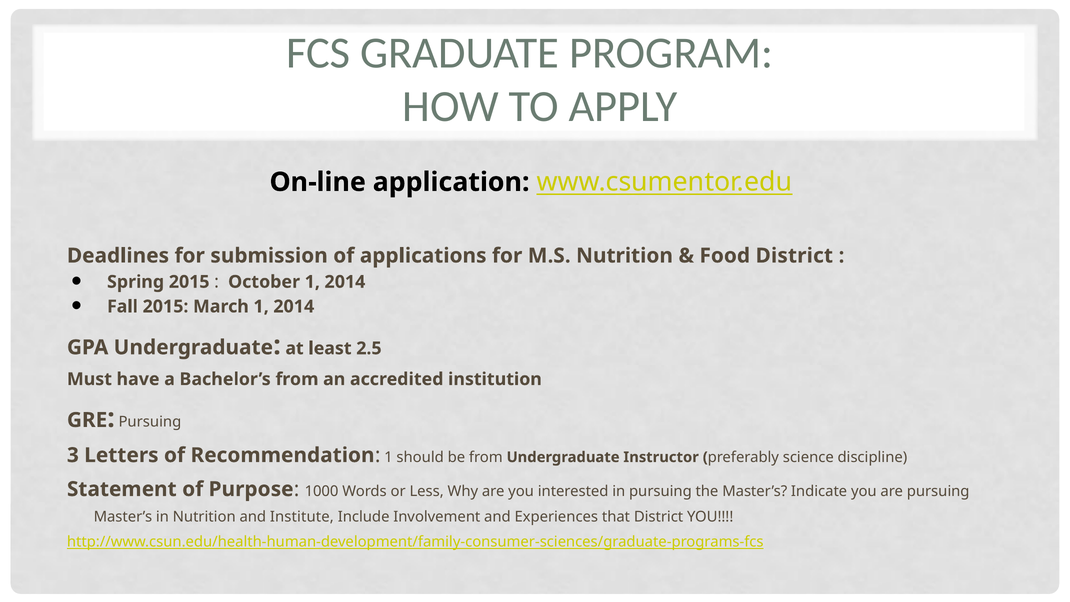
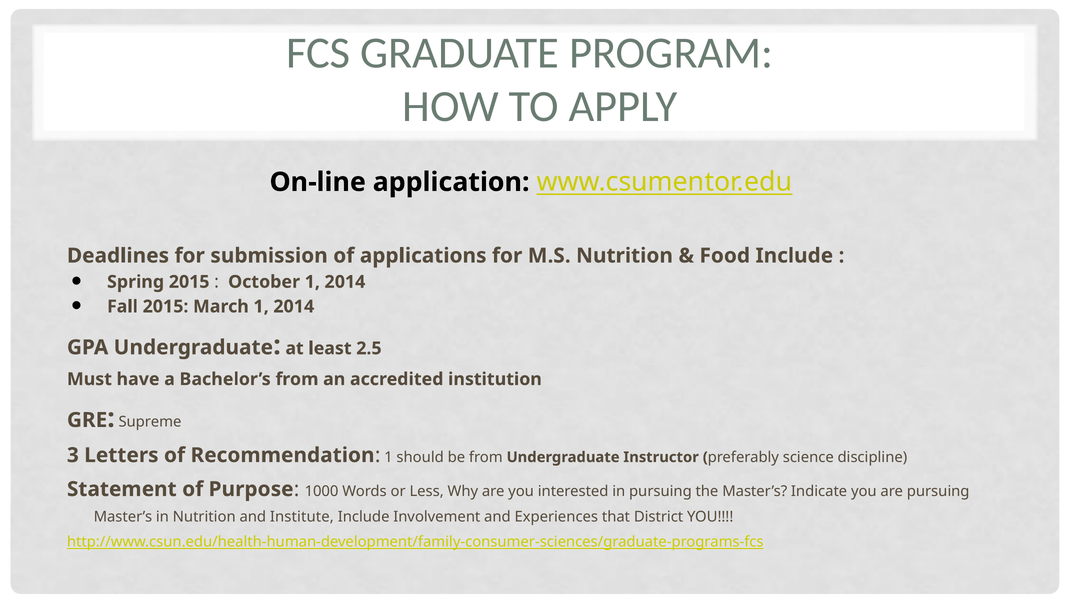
Food District: District -> Include
GRE Pursuing: Pursuing -> Supreme
